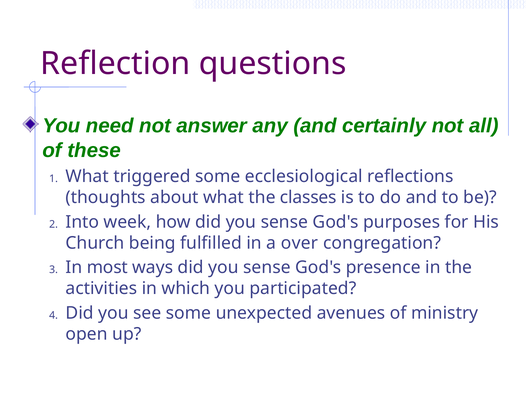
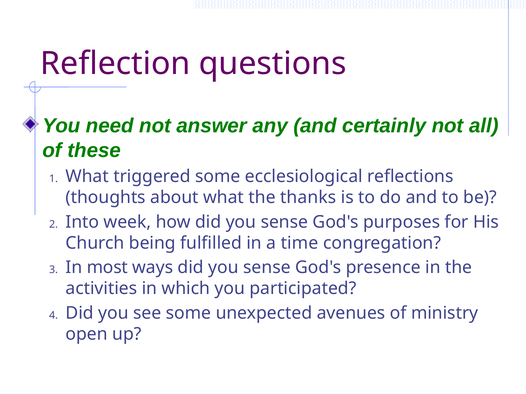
classes: classes -> thanks
over: over -> time
